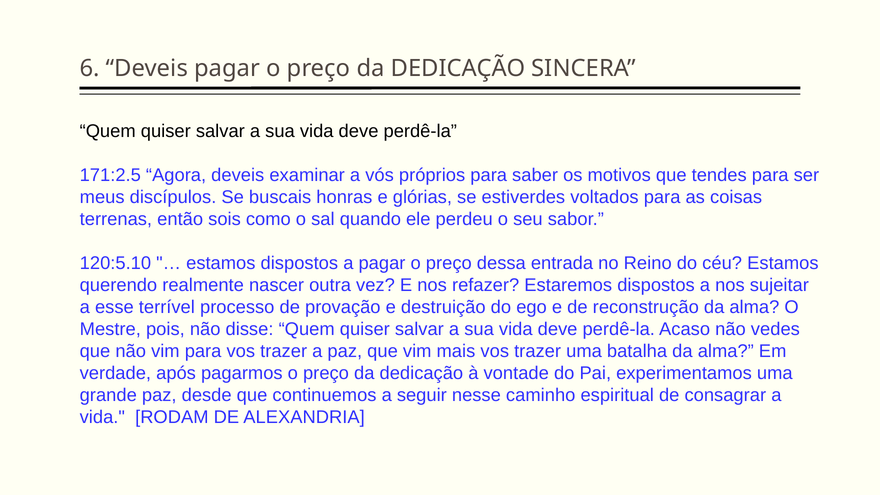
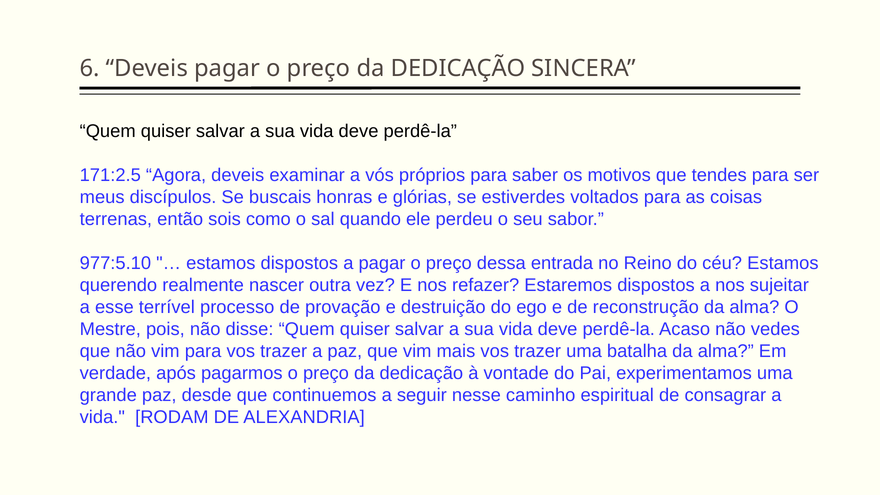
120:5.10: 120:5.10 -> 977:5.10
